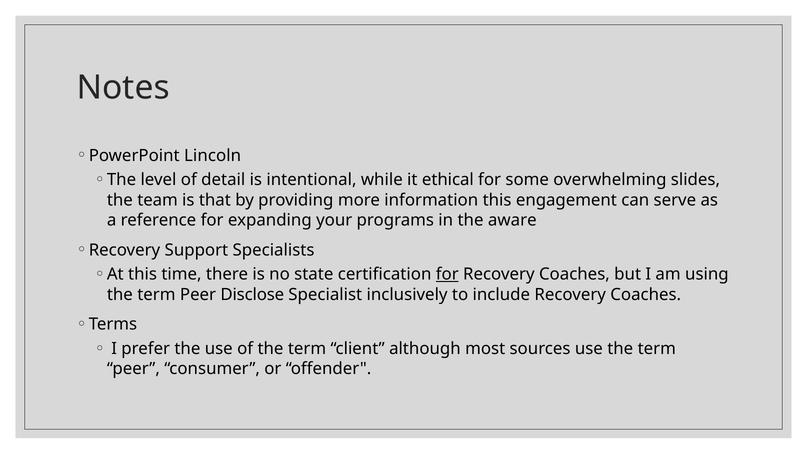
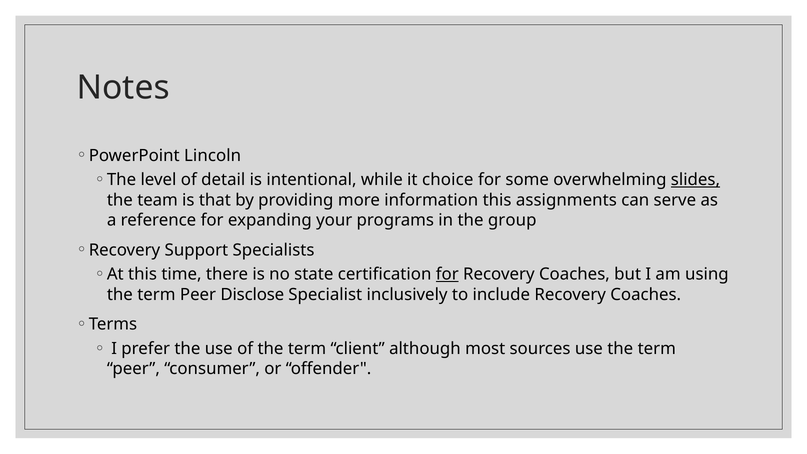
ethical: ethical -> choice
slides underline: none -> present
engagement: engagement -> assignments
aware: aware -> group
